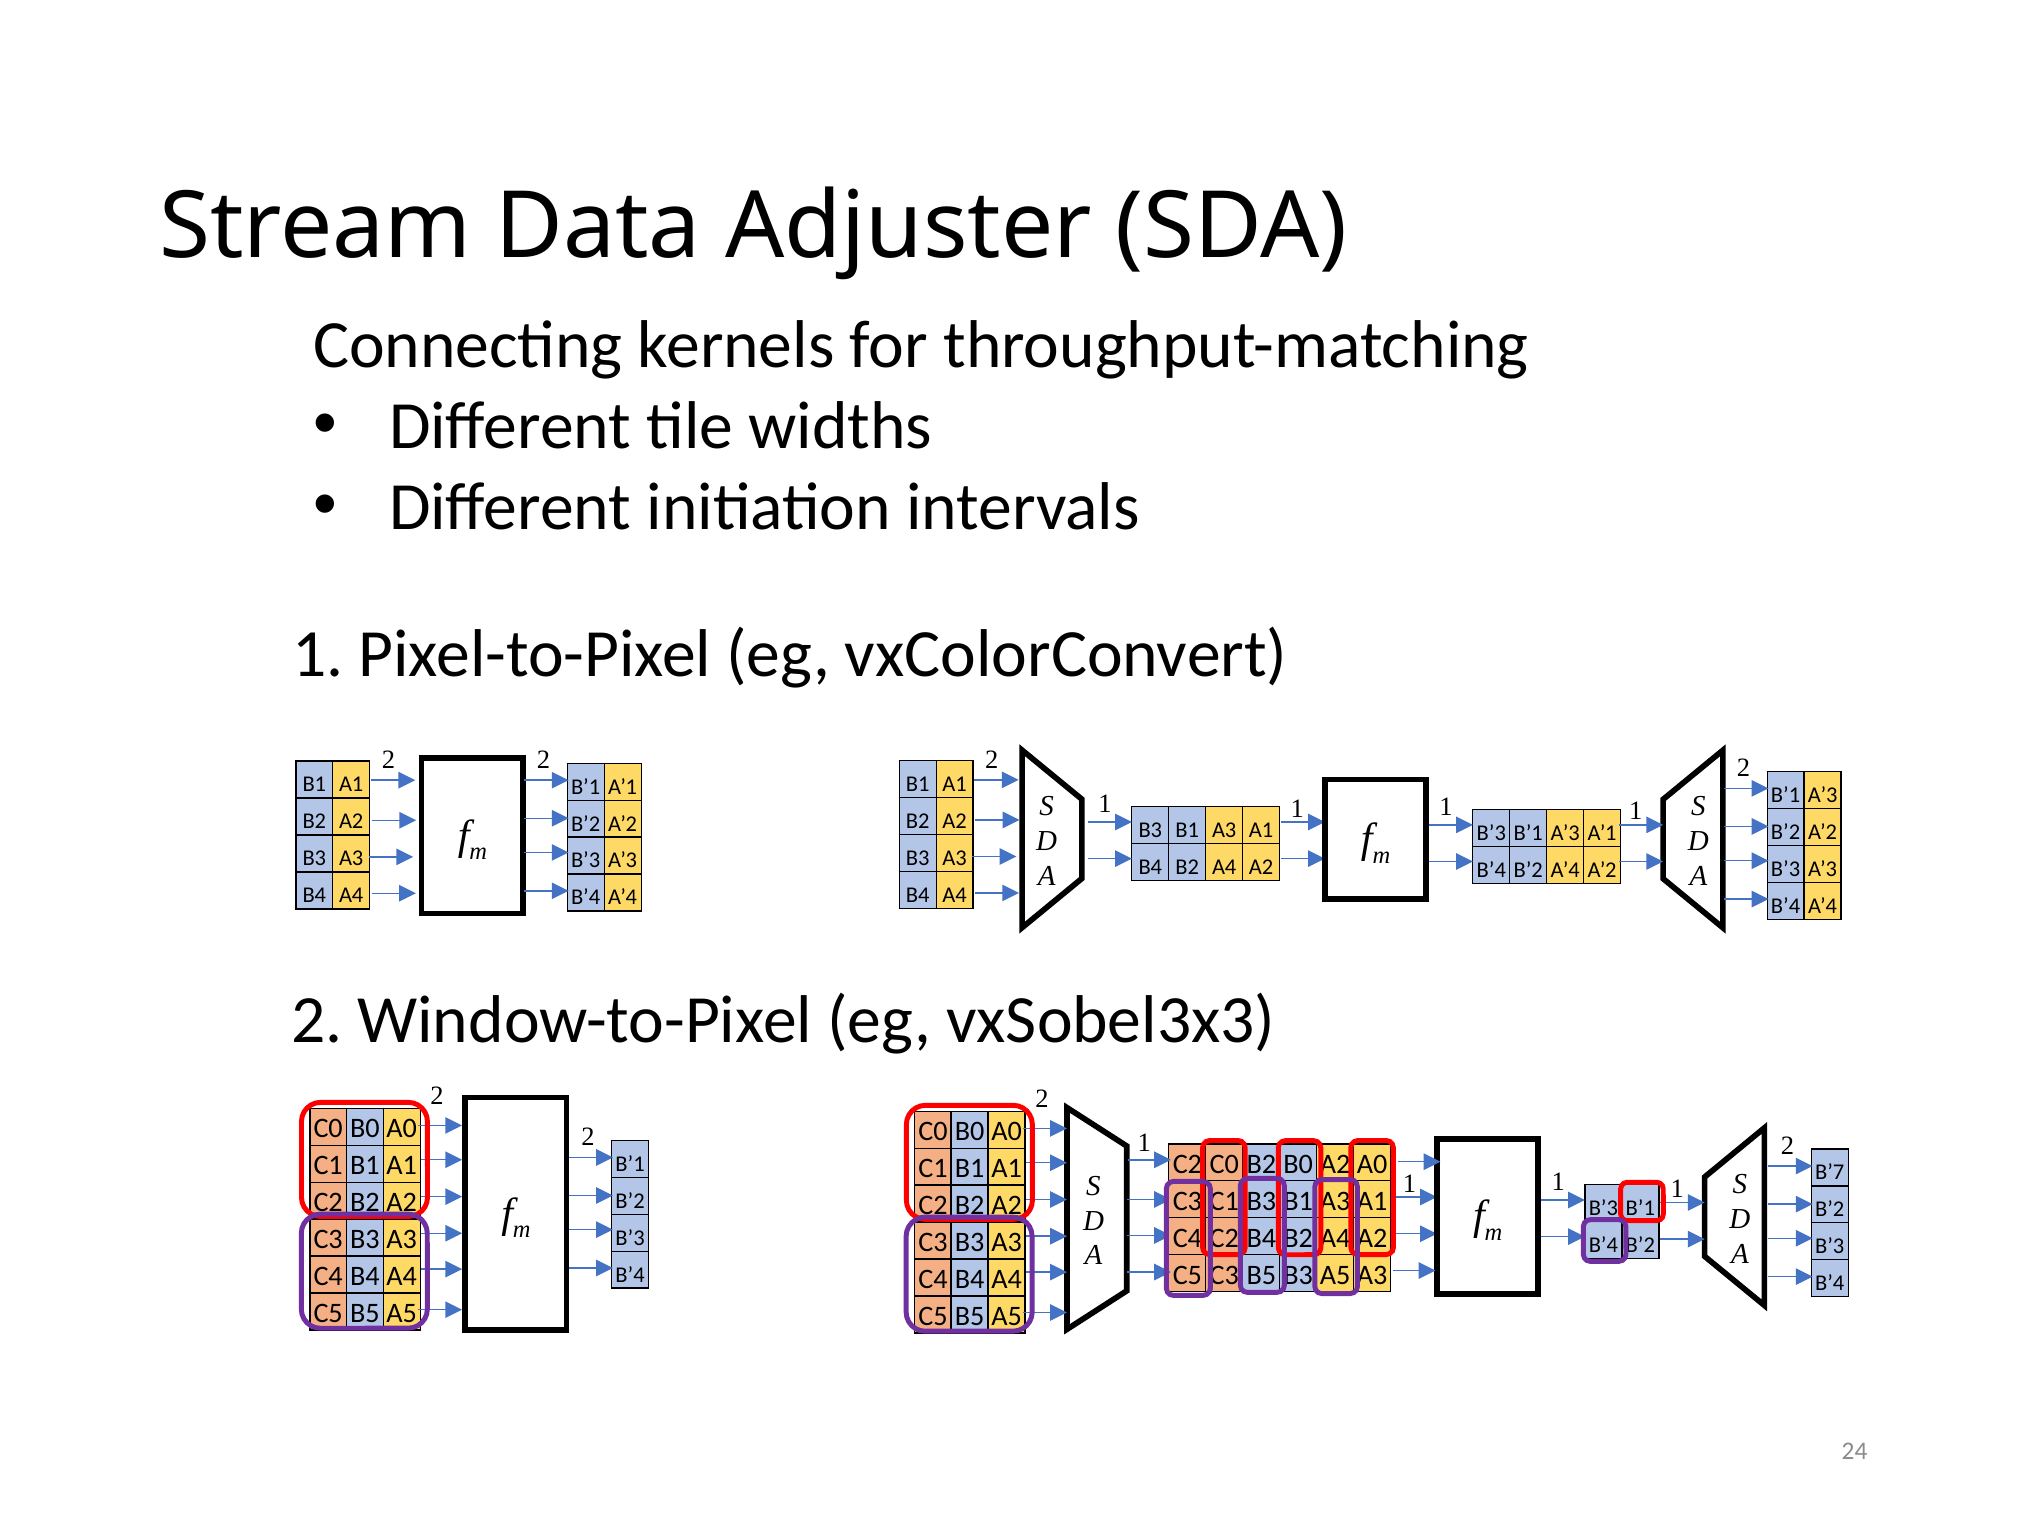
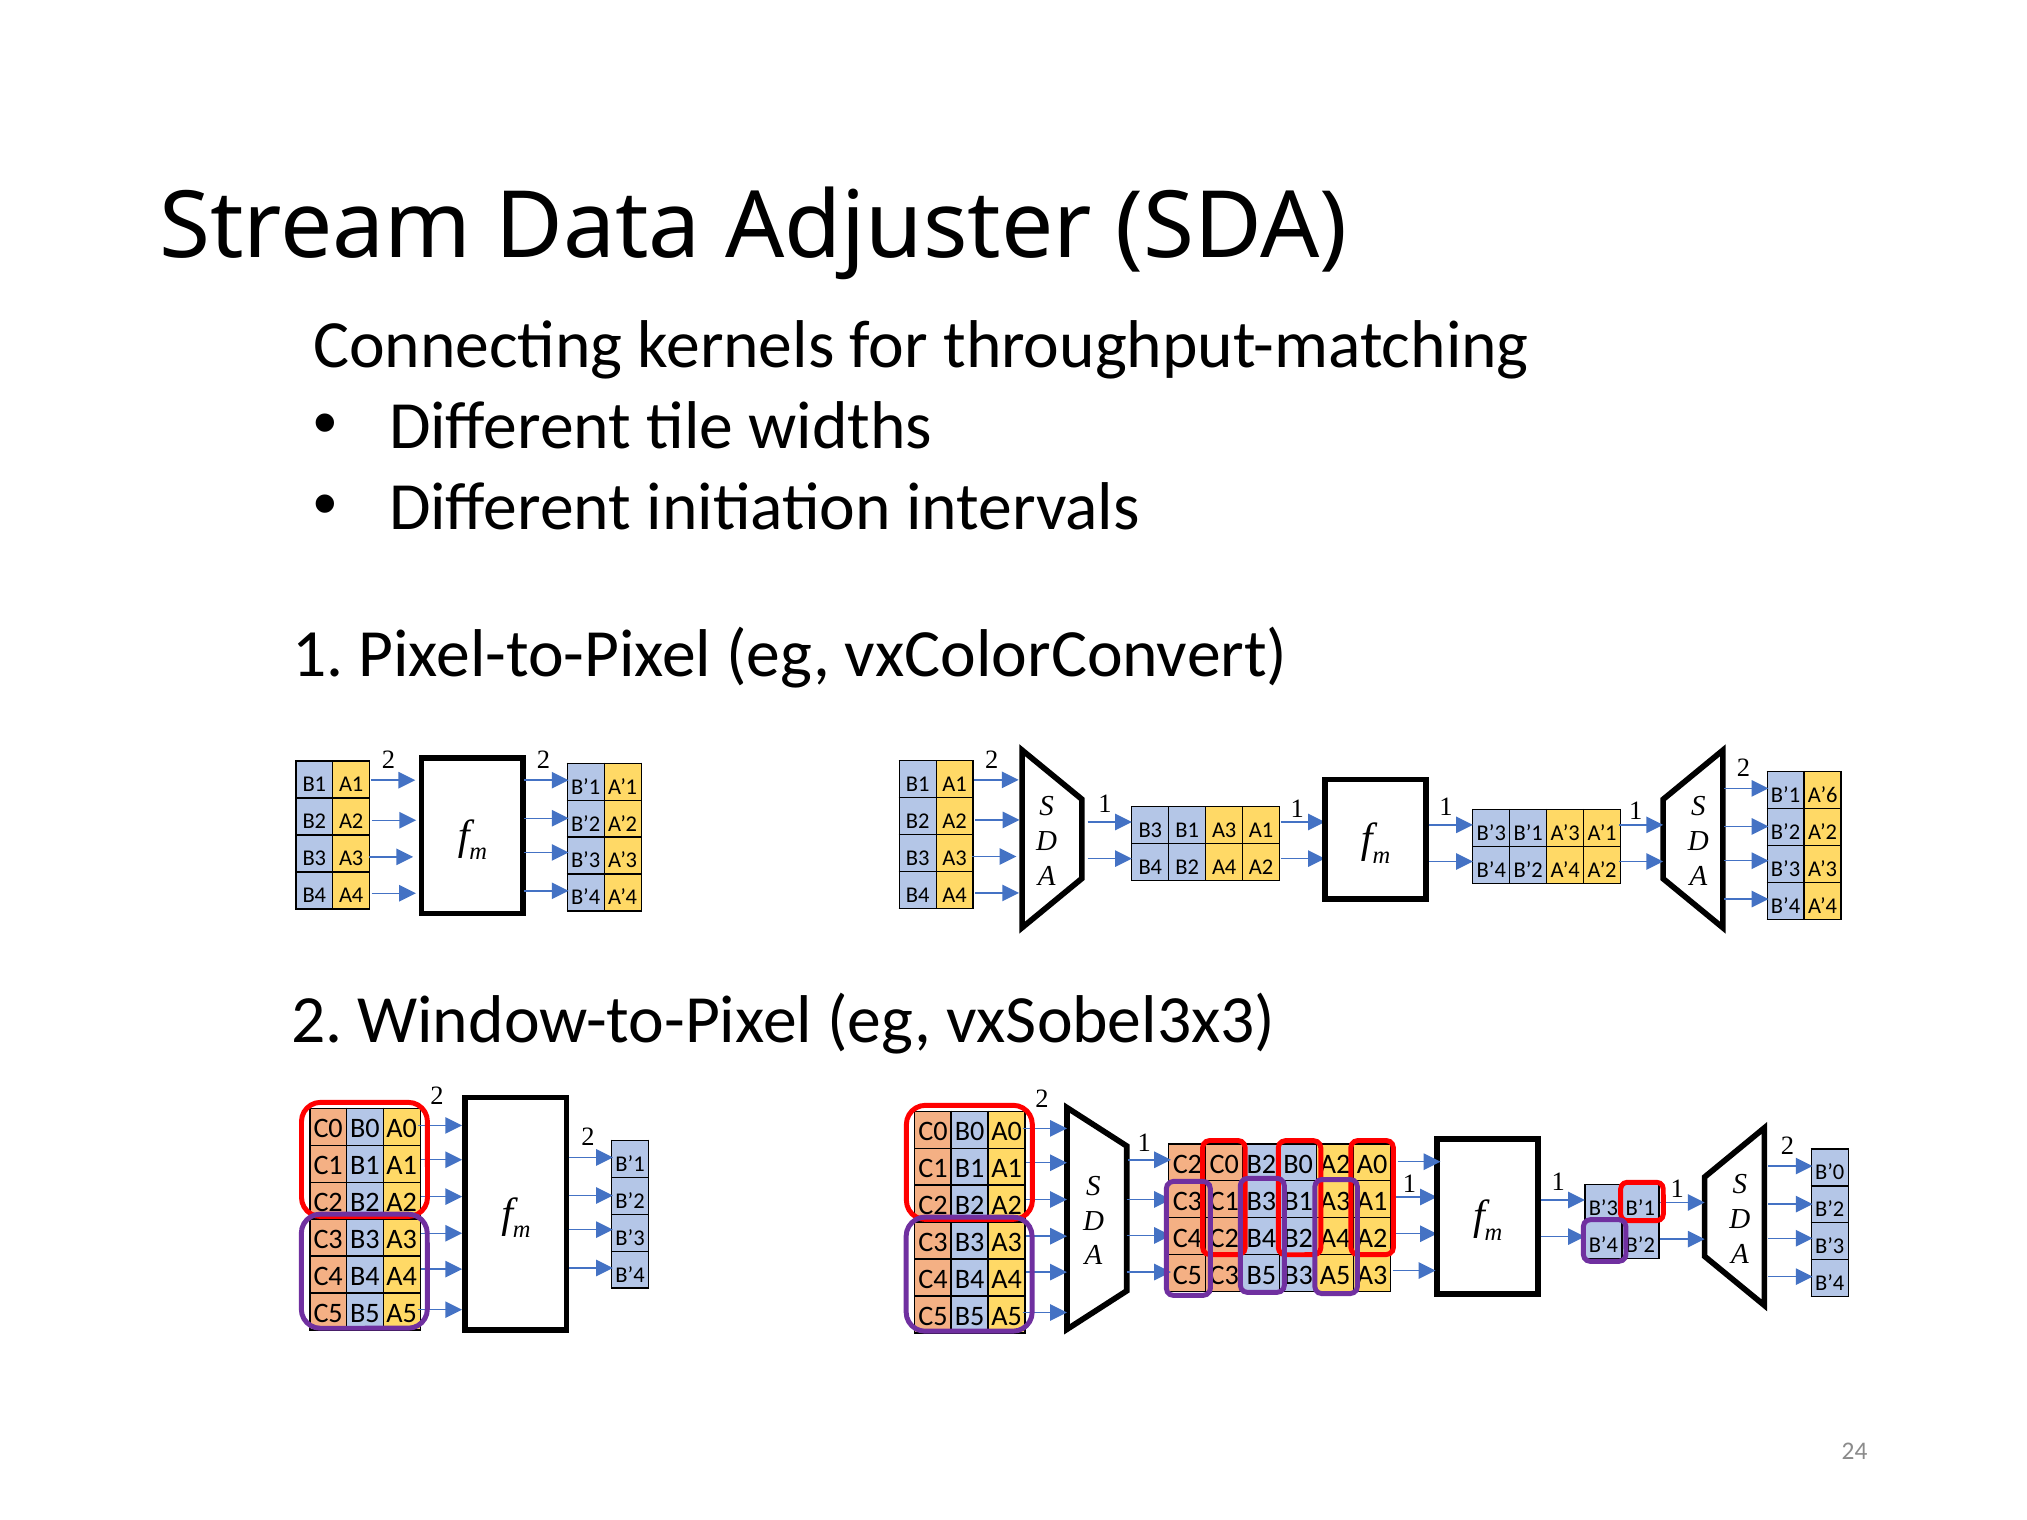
A’3 at (1823, 795): A’3 -> A’6
B’7: B’7 -> B’0
